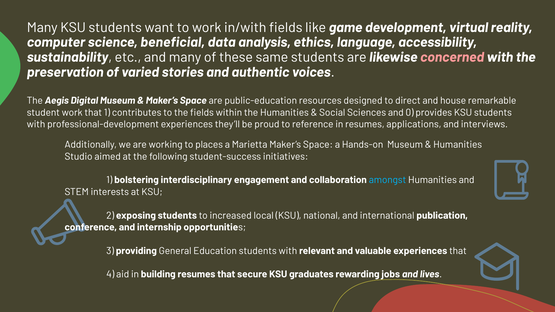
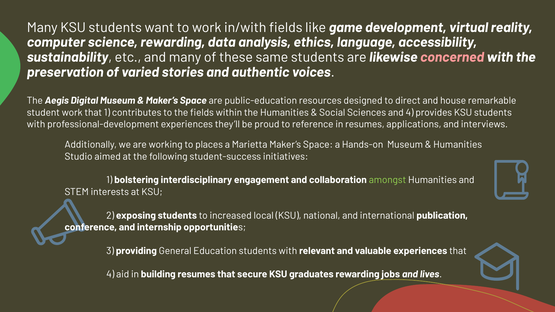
science beneficial: beneficial -> rewarding
and 0: 0 -> 4
amongst colour: light blue -> light green
